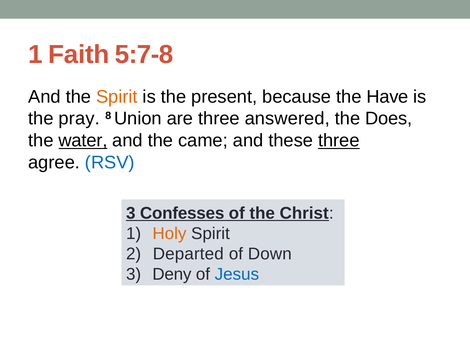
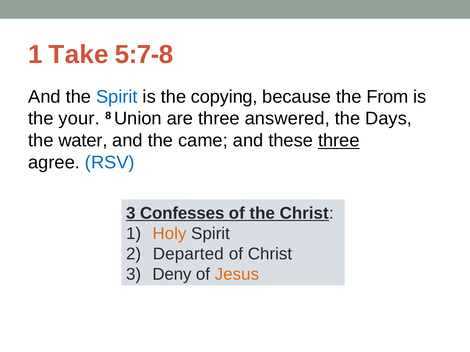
Faith: Faith -> Take
Spirit at (117, 97) colour: orange -> blue
present: present -> copying
Have: Have -> From
pray: pray -> your
Does: Does -> Days
water underline: present -> none
of Down: Down -> Christ
Jesus colour: blue -> orange
